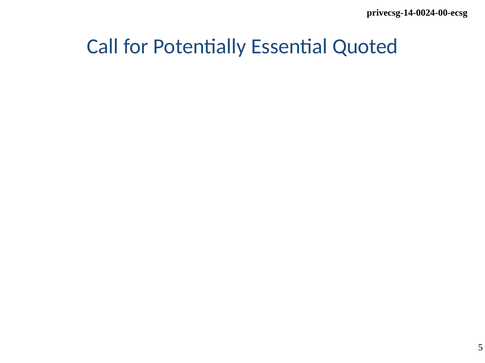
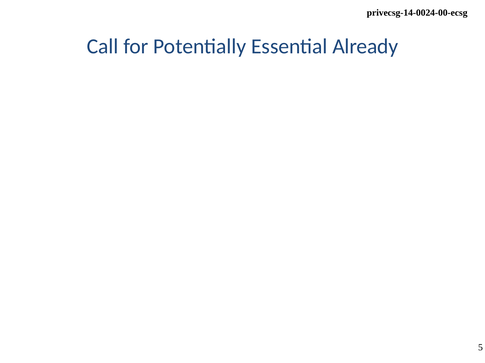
Quoted: Quoted -> Already
